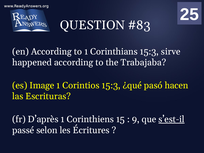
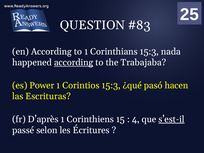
sirve: sirve -> nada
according at (74, 62) underline: none -> present
Image: Image -> Power
9: 9 -> 4
